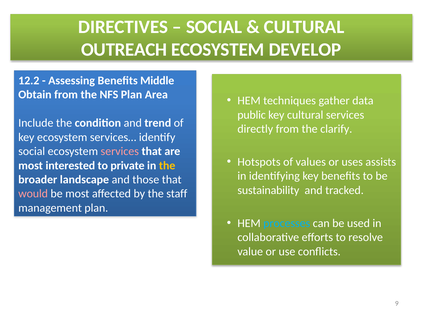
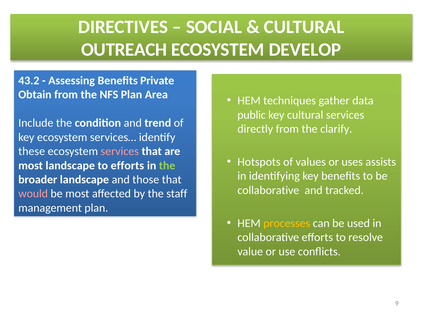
12.2: 12.2 -> 43.2
Middle: Middle -> Private
social at (32, 151): social -> these
most interested: interested -> landscape
to private: private -> efforts
the at (167, 165) colour: yellow -> light green
sustainability at (268, 190): sustainability -> collaborative
processes colour: light blue -> yellow
